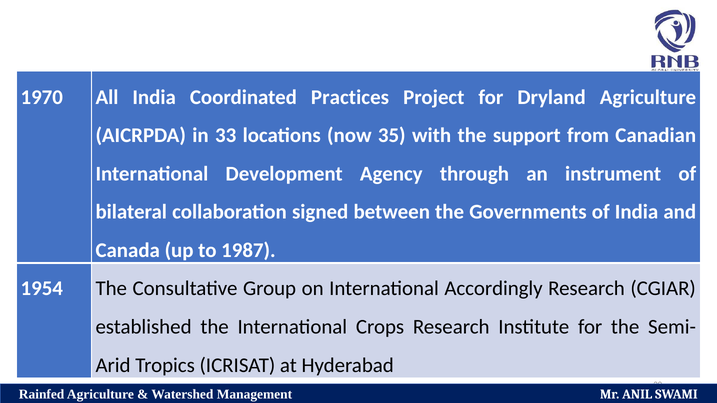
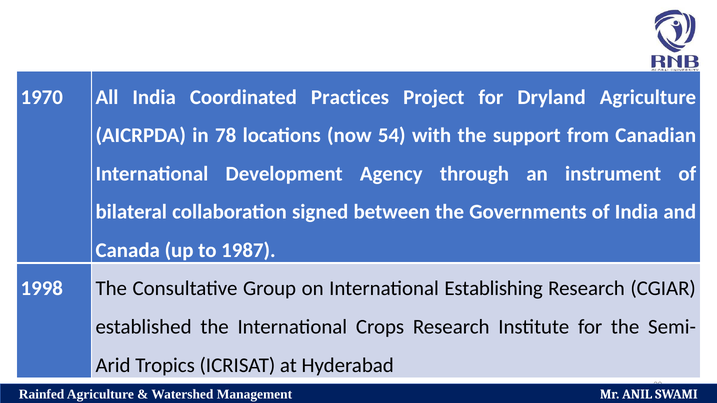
33: 33 -> 78
35: 35 -> 54
1954: 1954 -> 1998
Accordingly: Accordingly -> Establishing
